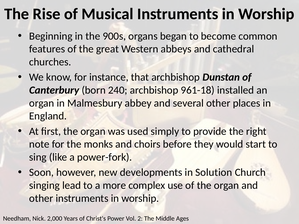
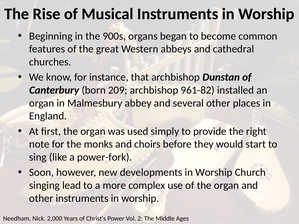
240: 240 -> 209
961-18: 961-18 -> 961-82
developments in Solution: Solution -> Worship
